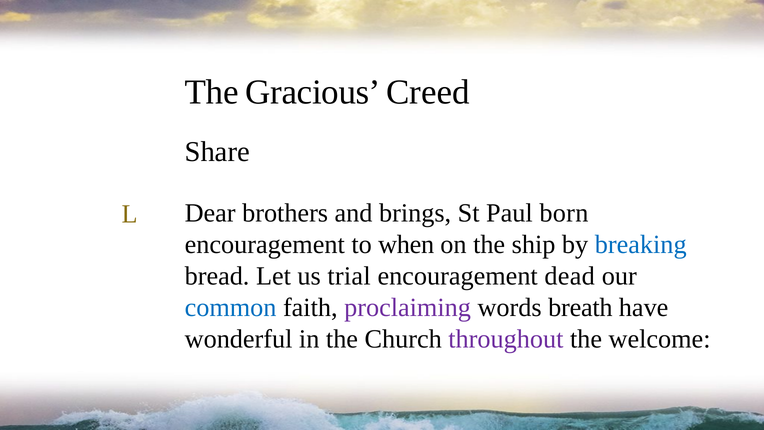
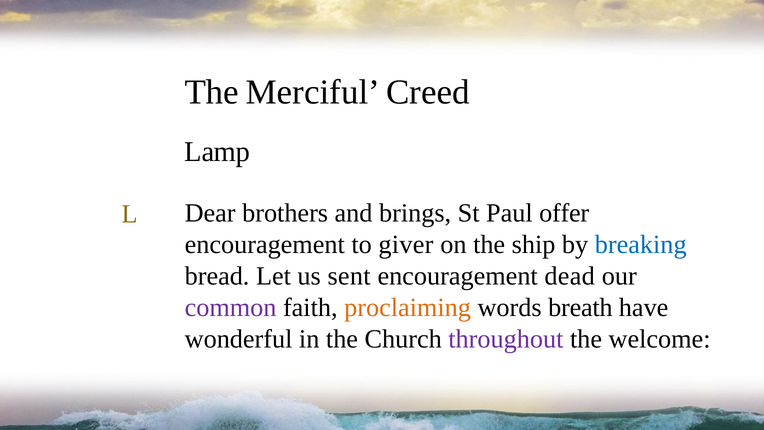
Gracious: Gracious -> Merciful
Share: Share -> Lamp
born: born -> offer
when: when -> giver
trial: trial -> sent
common colour: blue -> purple
proclaiming colour: purple -> orange
